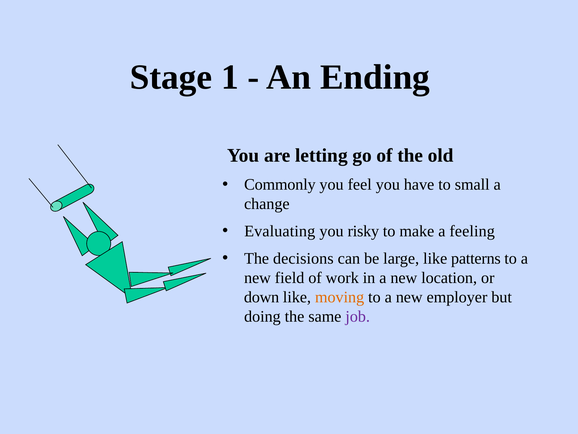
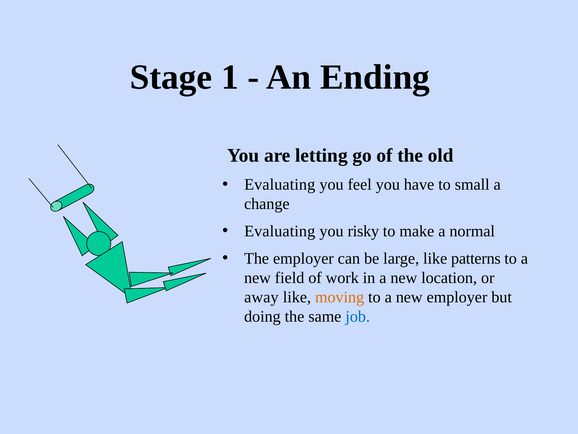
Commonly at (280, 184): Commonly -> Evaluating
feeling: feeling -> normal
The decisions: decisions -> employer
down: down -> away
job colour: purple -> blue
